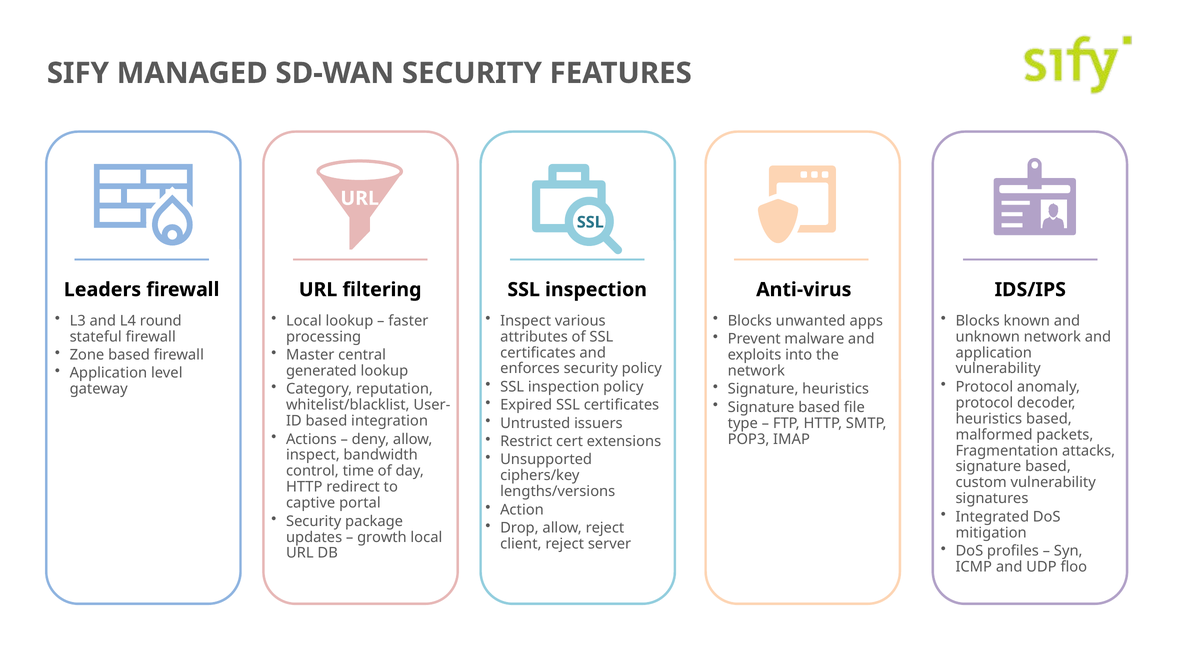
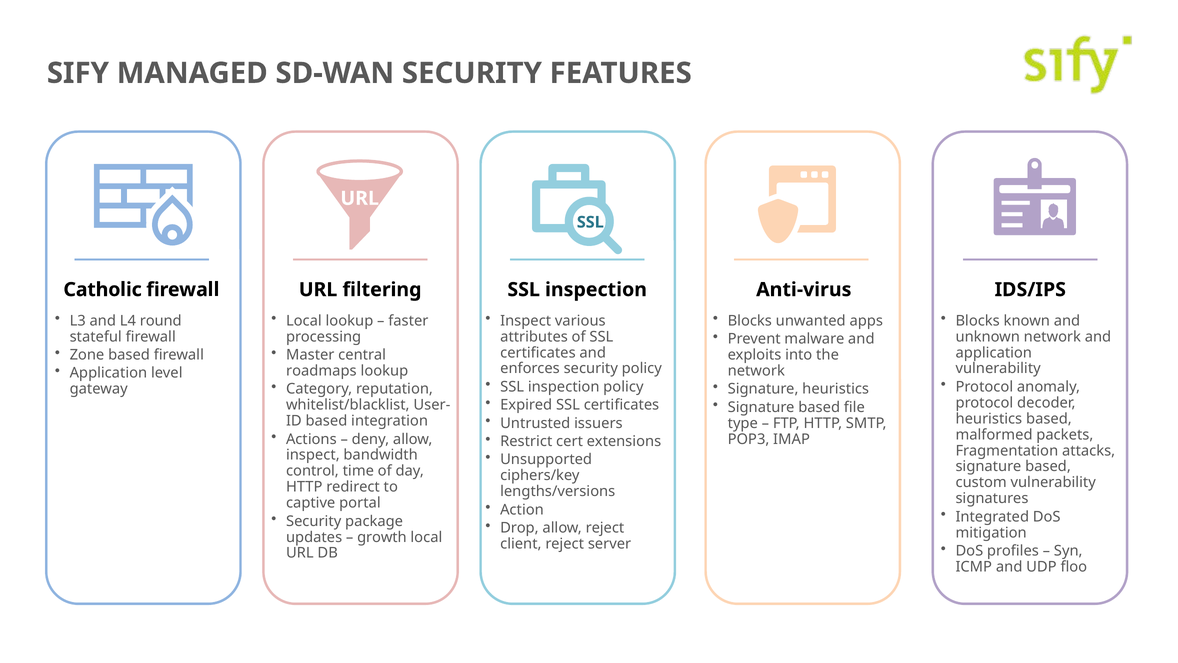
Leaders: Leaders -> Catholic
generated: generated -> roadmaps
